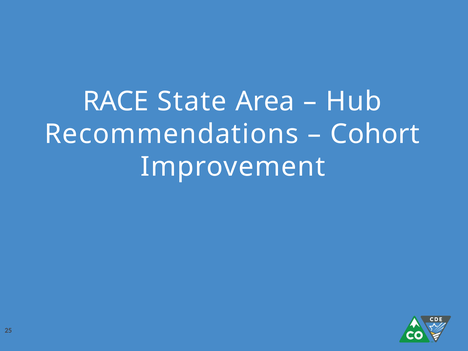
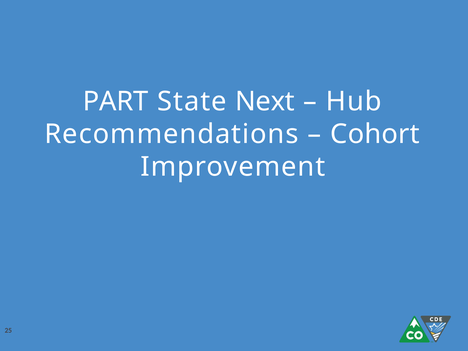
RACE: RACE -> PART
Area: Area -> Next
